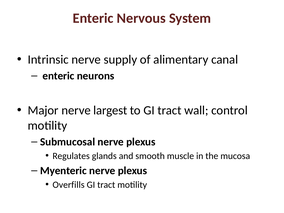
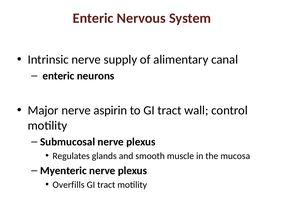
largest: largest -> aspirin
